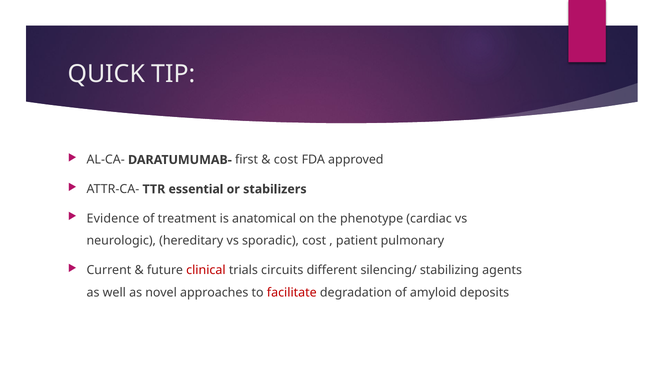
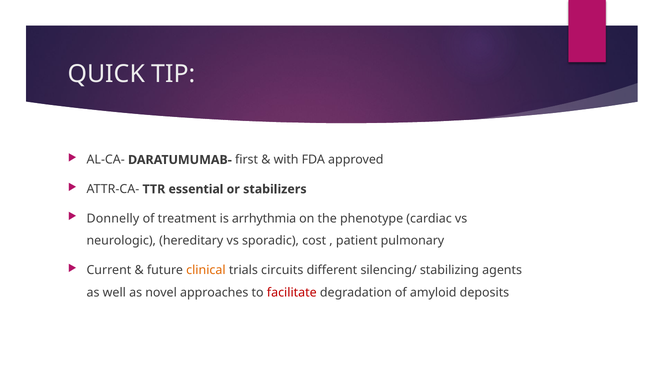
cost at (286, 160): cost -> with
Evidence: Evidence -> Donnelly
anatomical: anatomical -> arrhythmia
clinical colour: red -> orange
